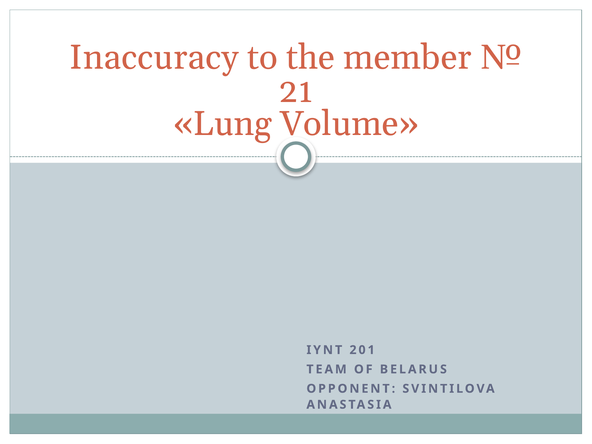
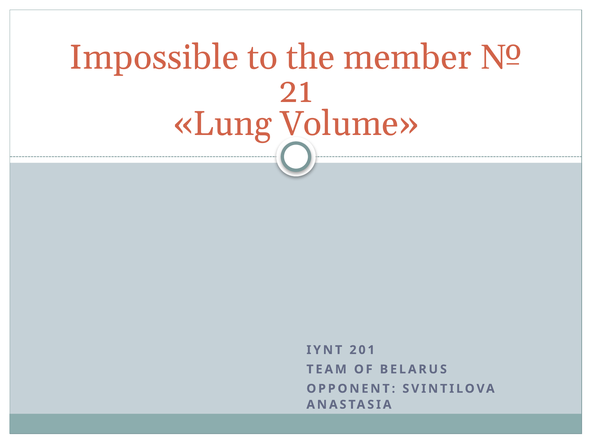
Inaccuracy: Inaccuracy -> Impossible
